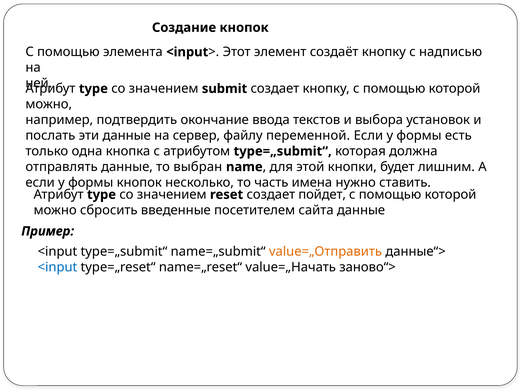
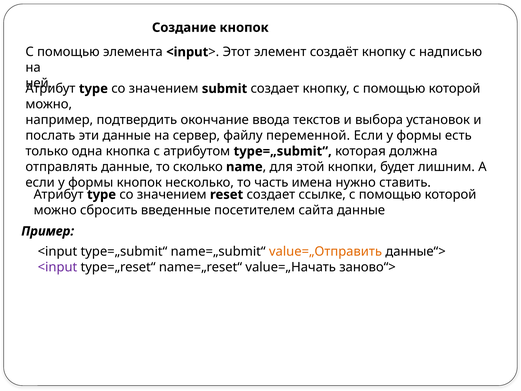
выбран: выбран -> сколько
пойдет: пойдет -> ссылке
<input at (57, 267) colour: blue -> purple
